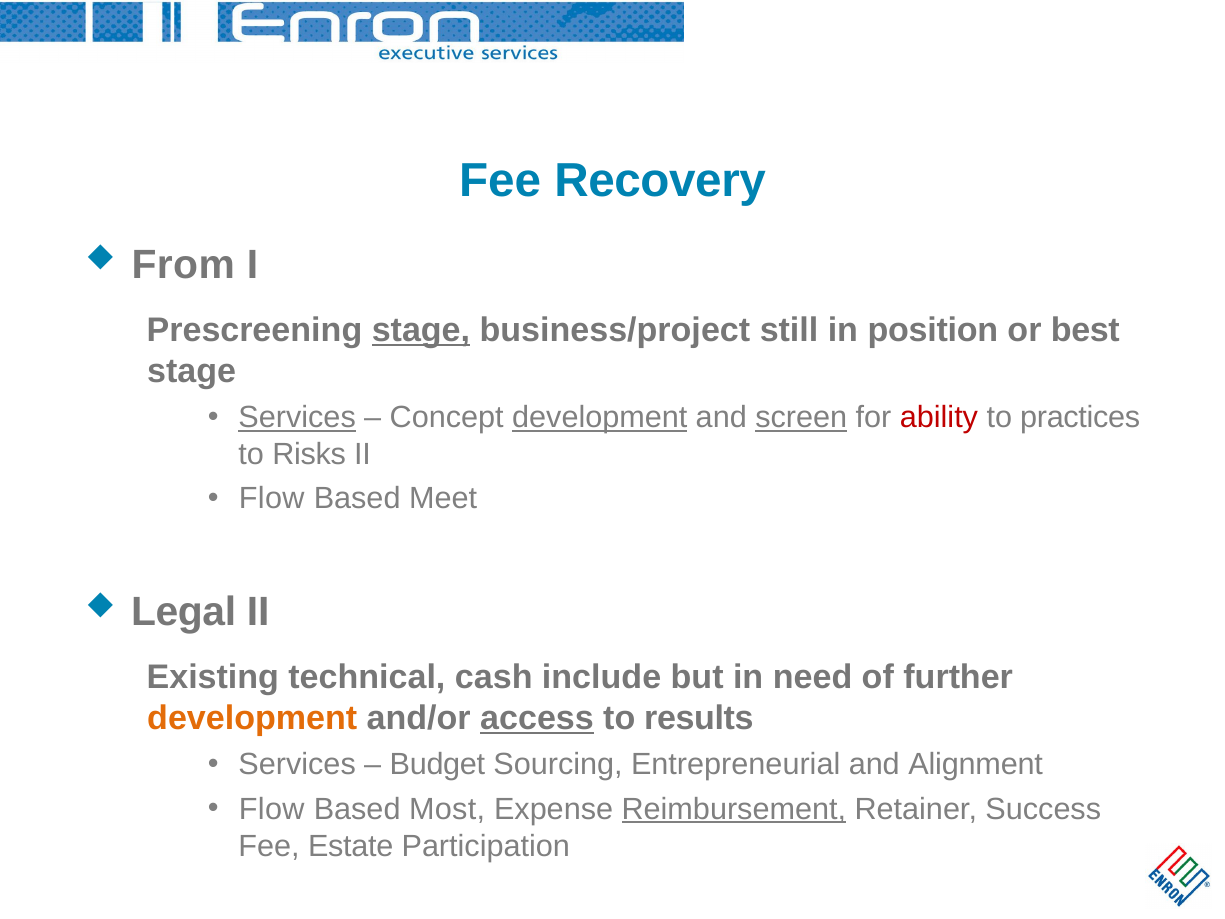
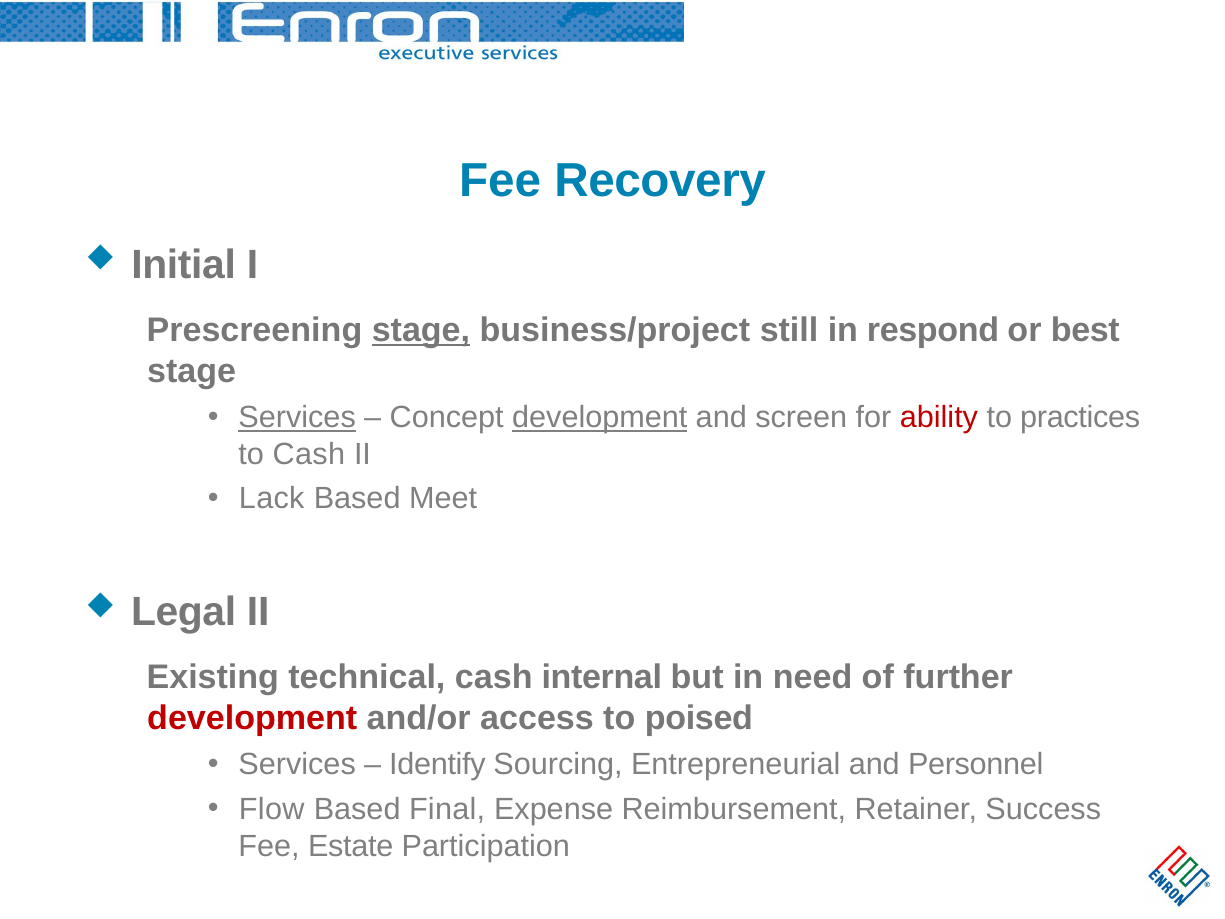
From: From -> Initial
position: position -> respond
screen underline: present -> none
to Risks: Risks -> Cash
Flow at (272, 499): Flow -> Lack
include: include -> internal
development at (252, 718) colour: orange -> red
access underline: present -> none
results: results -> poised
Budget: Budget -> Identify
Alignment: Alignment -> Personnel
Most: Most -> Final
Reimbursement underline: present -> none
